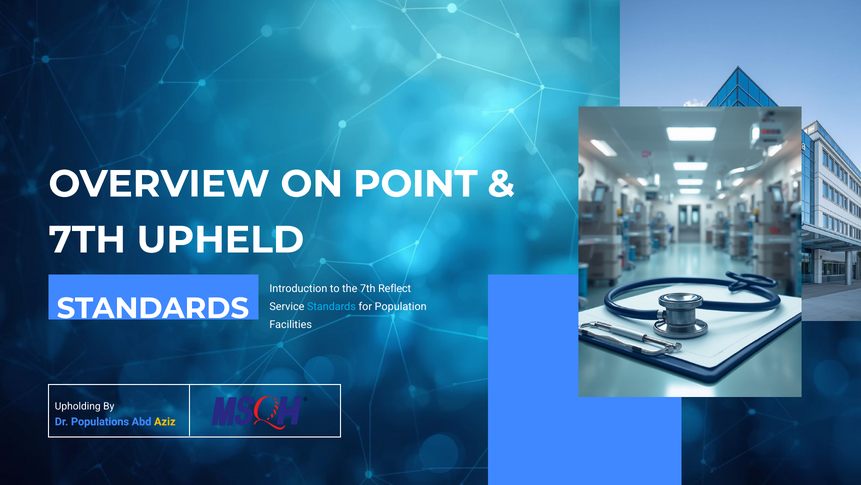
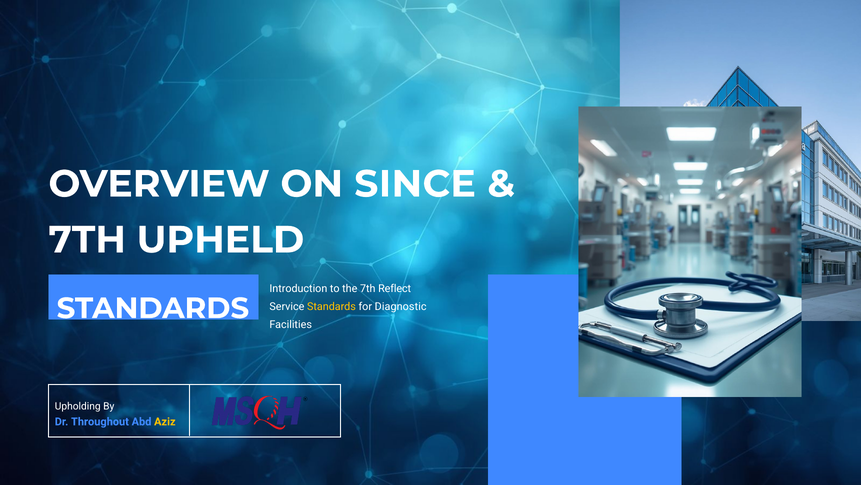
POINT: POINT -> SINCE
Standards at (331, 306) colour: light blue -> yellow
Population: Population -> Diagnostic
Populations: Populations -> Throughout
